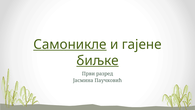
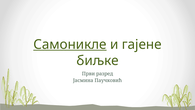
биљке underline: present -> none
